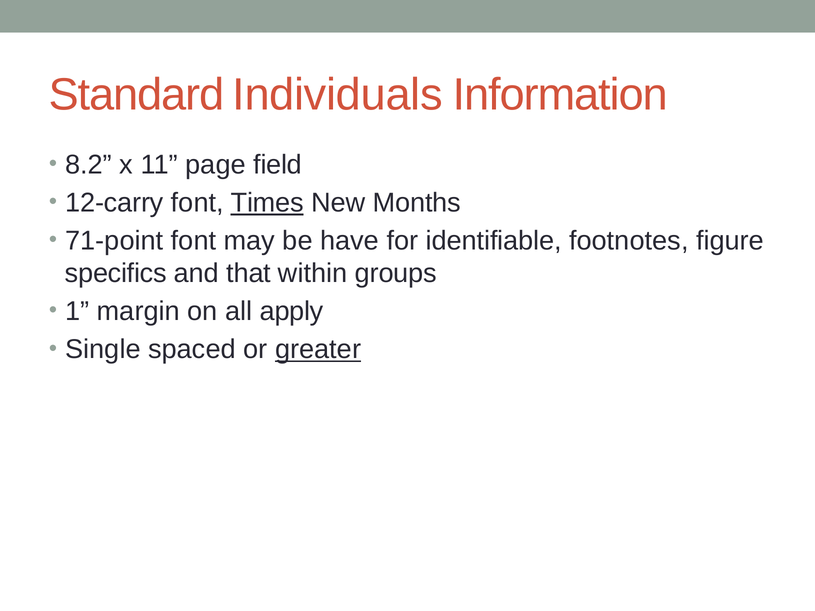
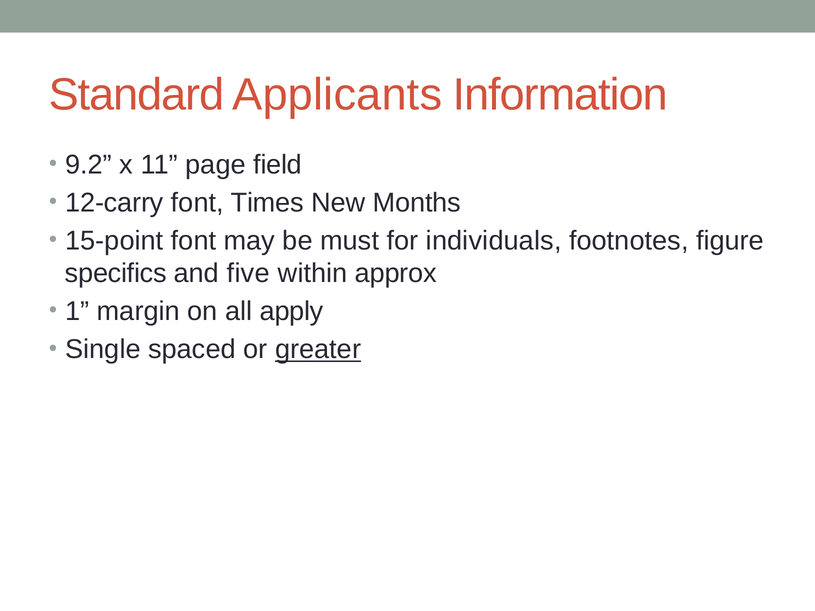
Individuals: Individuals -> Applicants
8.2: 8.2 -> 9.2
Times underline: present -> none
71-point: 71-point -> 15-point
have: have -> must
identifiable: identifiable -> individuals
that: that -> five
groups: groups -> approx
